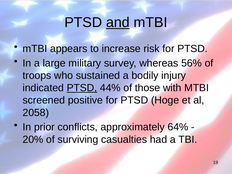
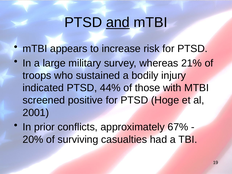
56%: 56% -> 21%
PTSD at (82, 88) underline: present -> none
2058: 2058 -> 2001
64%: 64% -> 67%
